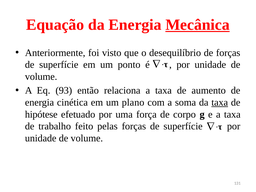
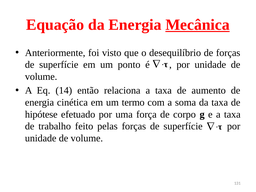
93: 93 -> 14
plano: plano -> termo
taxa at (220, 102) underline: present -> none
